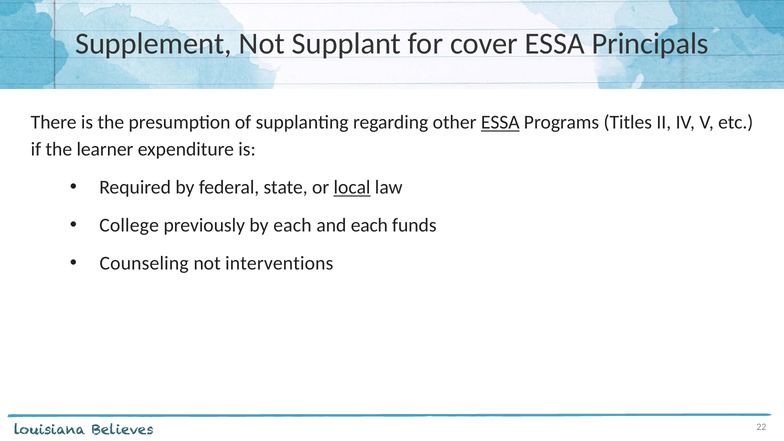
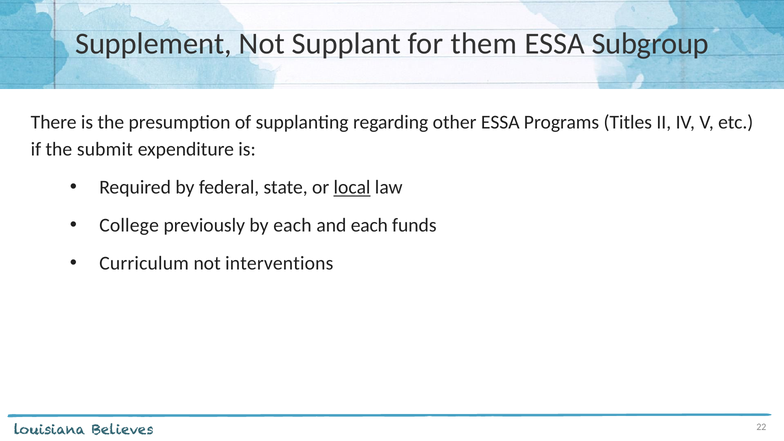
cover: cover -> them
Principals: Principals -> Subgroup
ESSA at (500, 122) underline: present -> none
learner: learner -> submit
Counseling: Counseling -> Curriculum
